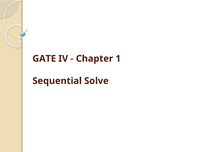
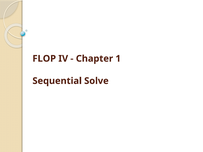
GATE: GATE -> FLOP
